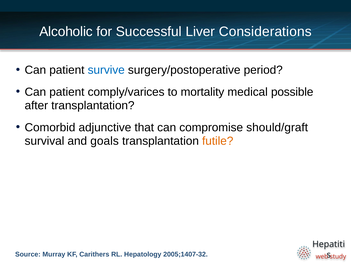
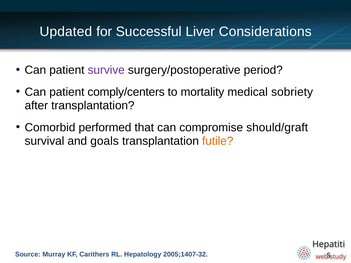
Alcoholic: Alcoholic -> Updated
survive colour: blue -> purple
comply/varices: comply/varices -> comply/centers
possible: possible -> sobriety
adjunctive: adjunctive -> performed
